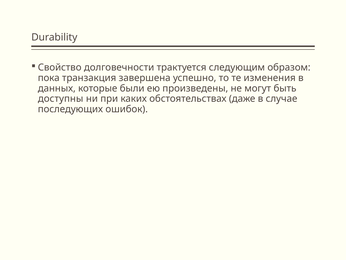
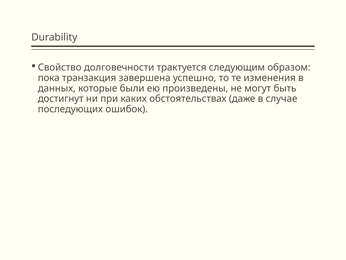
доступны: доступны -> достигнут
